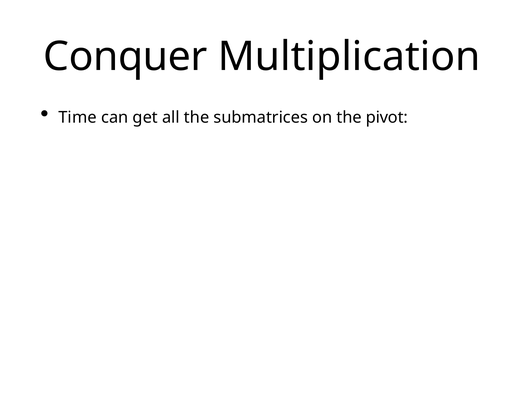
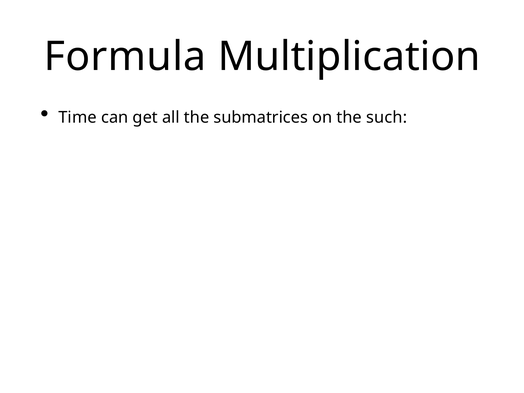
Conquer: Conquer -> Formula
pivot: pivot -> such
